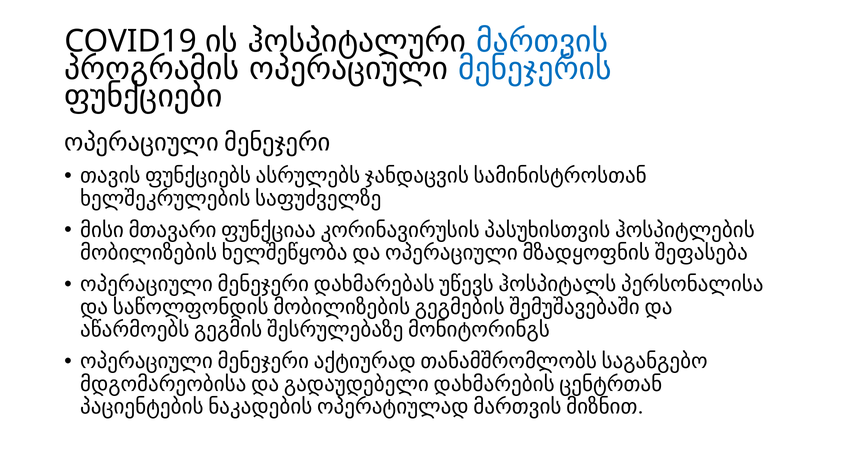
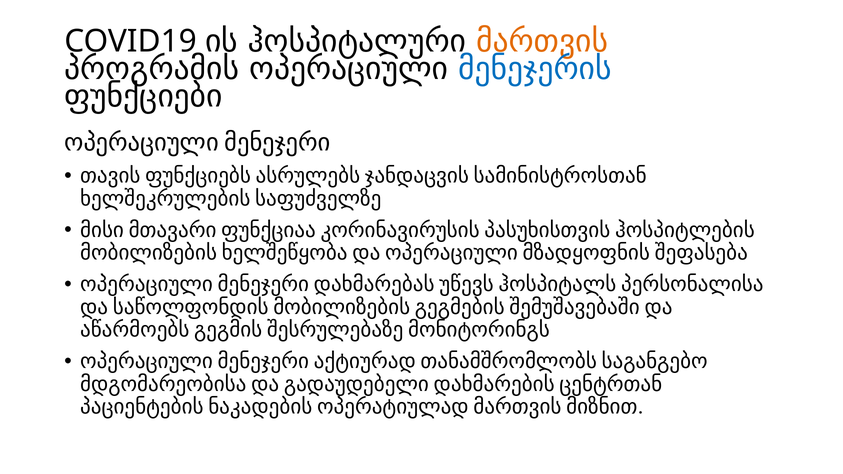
მართვის colour: blue -> orange
